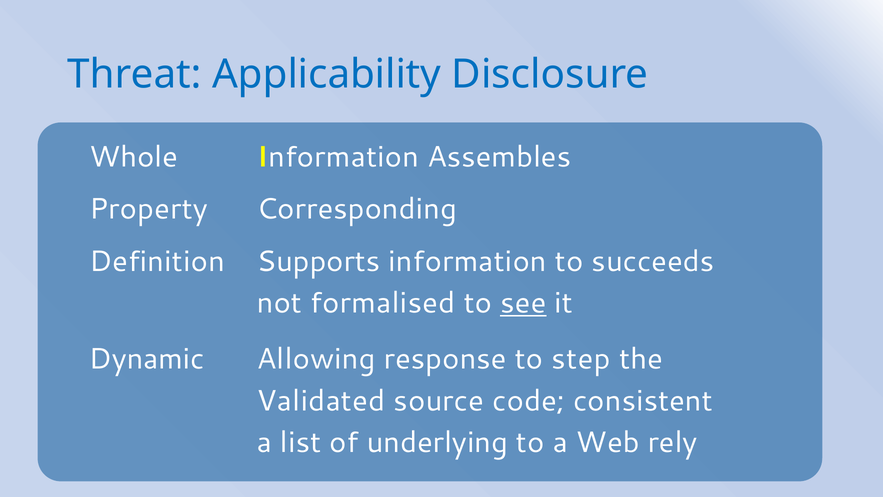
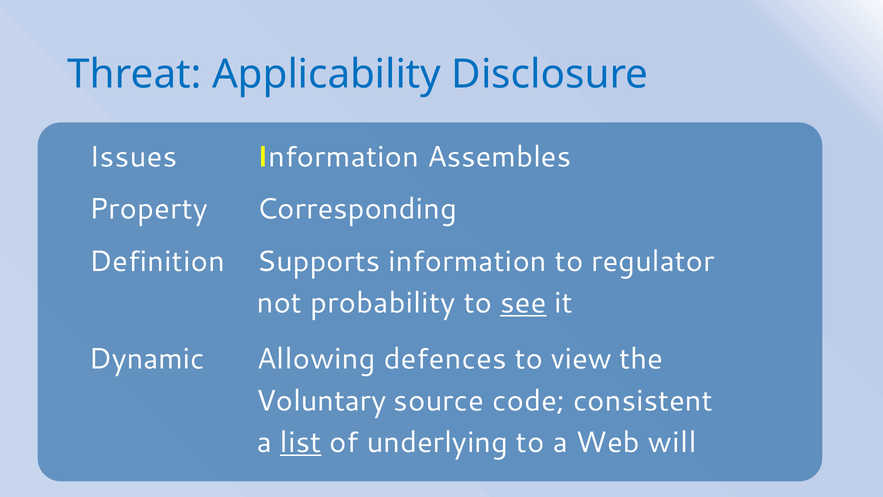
Whole: Whole -> Issues
succeeds: succeeds -> regulator
formalised: formalised -> probability
response: response -> defences
step: step -> view
Validated: Validated -> Voluntary
list underline: none -> present
rely: rely -> will
